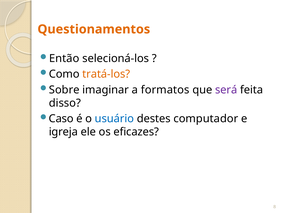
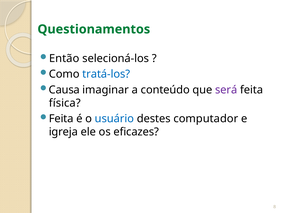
Questionamentos colour: orange -> green
tratá-los colour: orange -> blue
Sobre: Sobre -> Causa
formatos: formatos -> conteúdo
disso: disso -> física
Caso at (61, 119): Caso -> Feita
